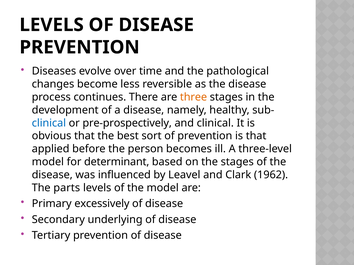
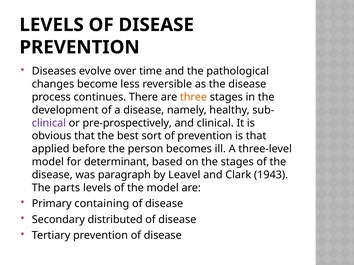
clinical at (49, 123) colour: blue -> purple
influenced: influenced -> paragraph
1962: 1962 -> 1943
excessively: excessively -> containing
underlying: underlying -> distributed
